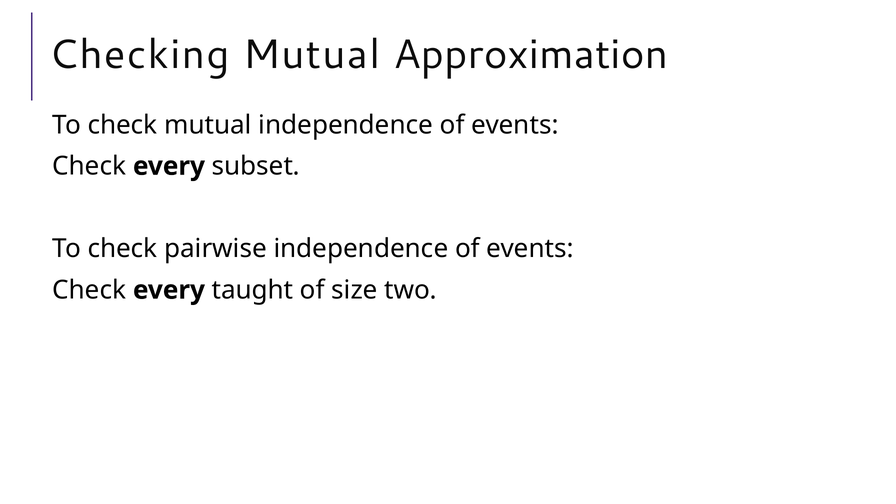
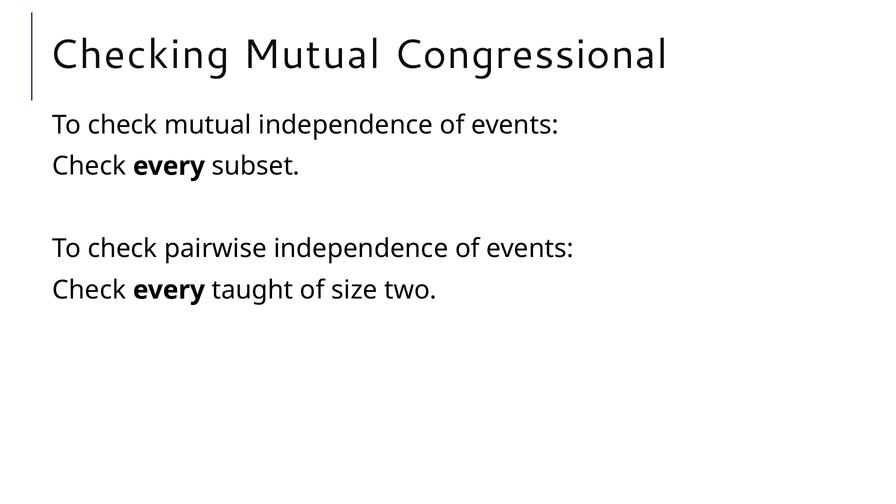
Approximation: Approximation -> Congressional
